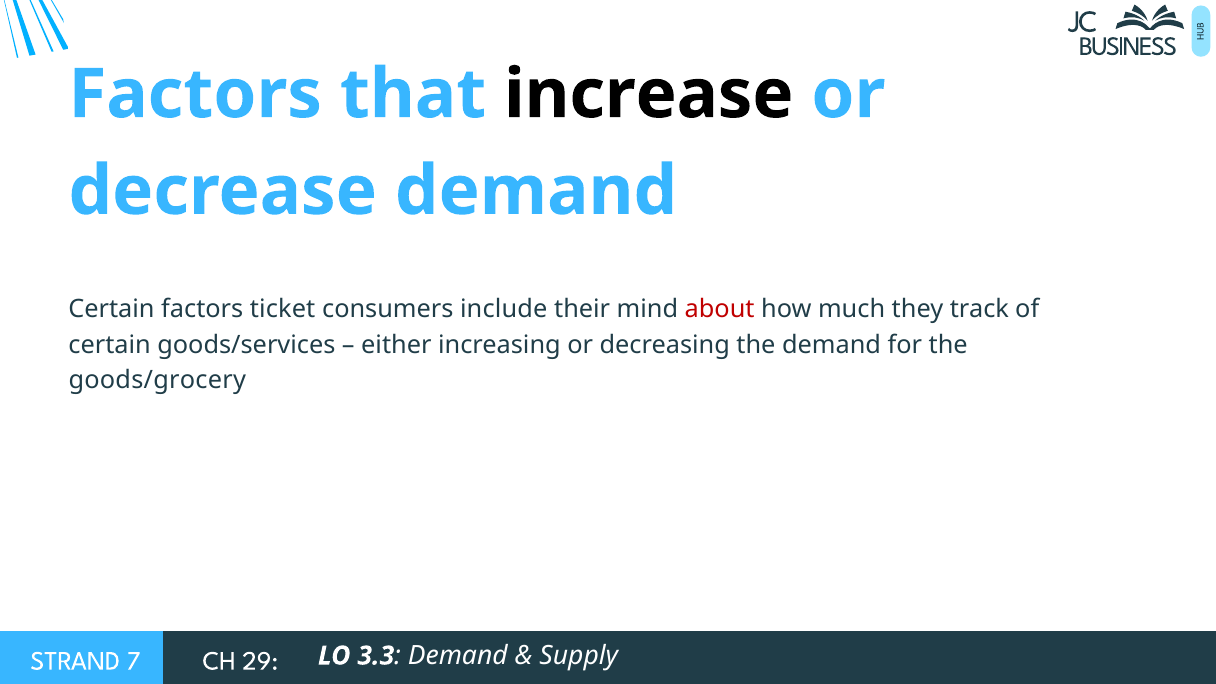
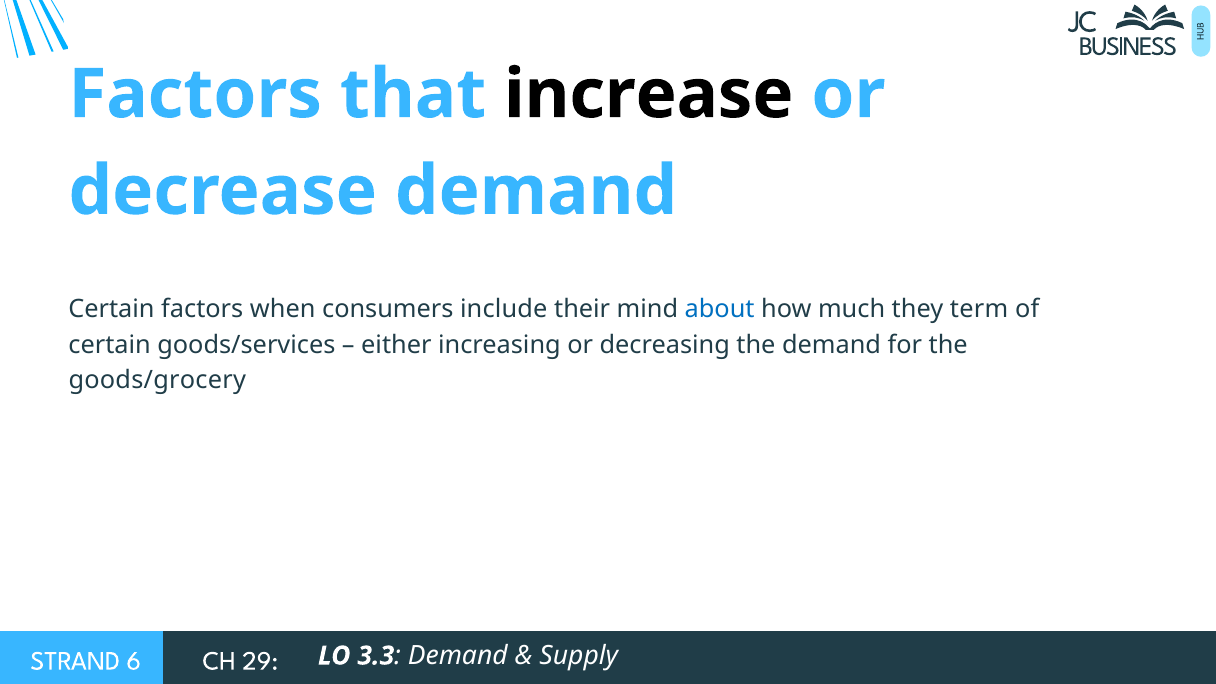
ticket: ticket -> when
about colour: red -> blue
track: track -> term
7: 7 -> 6
